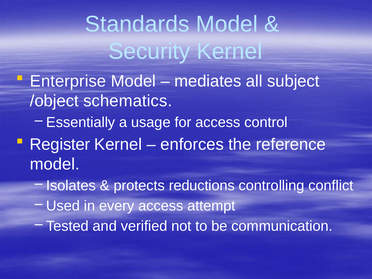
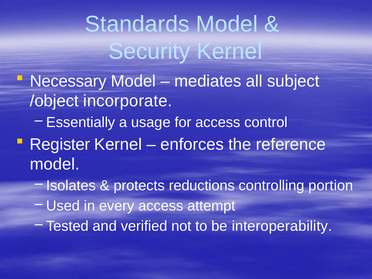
Enterprise: Enterprise -> Necessary
schematics: schematics -> incorporate
conflict: conflict -> portion
communication: communication -> interoperability
